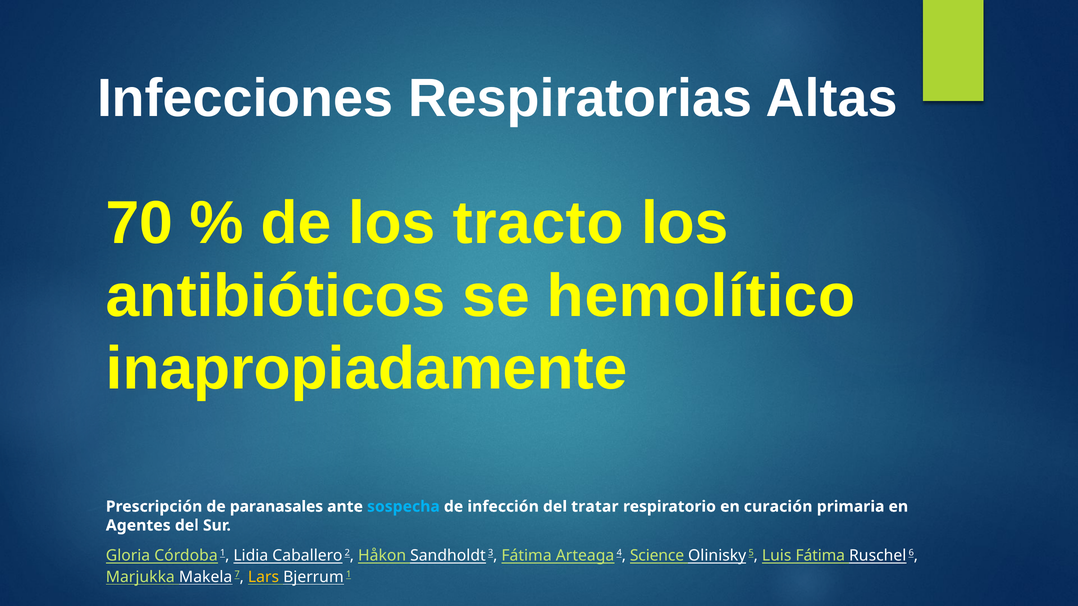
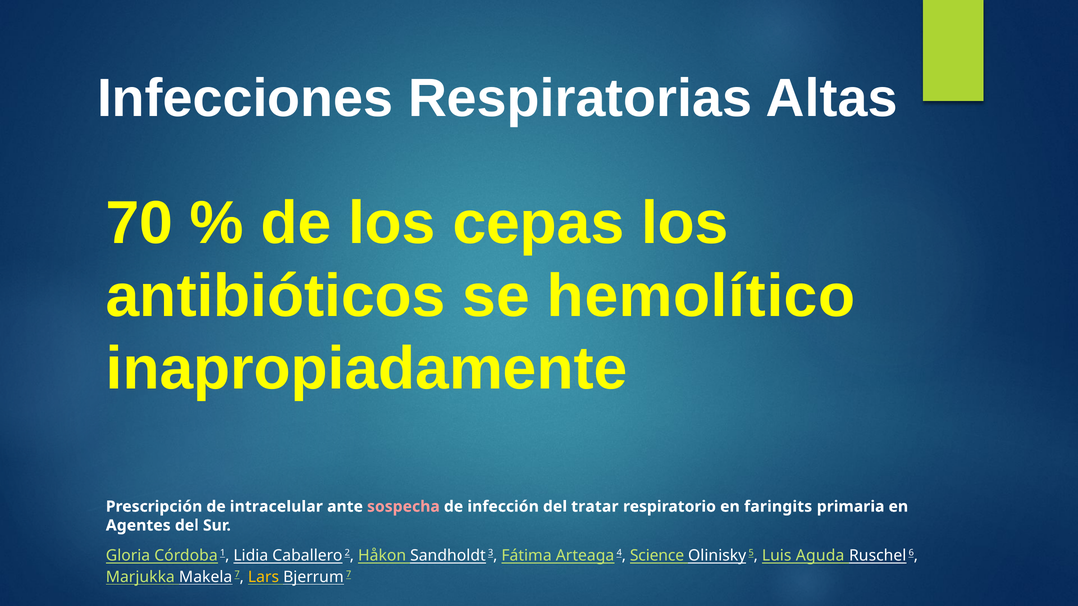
tracto: tracto -> cepas
paranasales: paranasales -> intracelular
sospecha colour: light blue -> pink
curación: curación -> faringits
Luis Fátima: Fátima -> Aguda
Bjerrum 1: 1 -> 7
